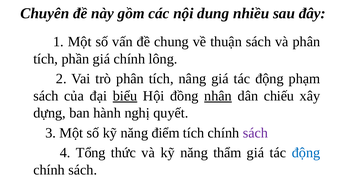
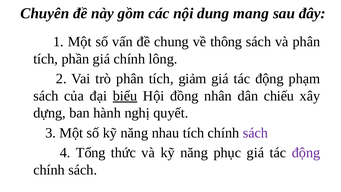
nhiều: nhiều -> mang
thuận: thuận -> thông
nâng: nâng -> giảm
nhân underline: present -> none
điểm: điểm -> nhau
thẩm: thẩm -> phục
động at (306, 153) colour: blue -> purple
